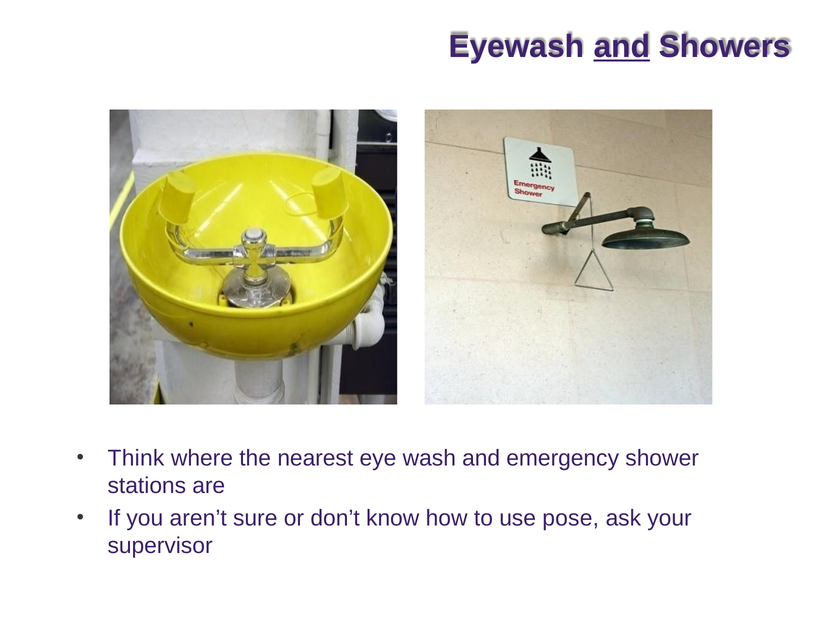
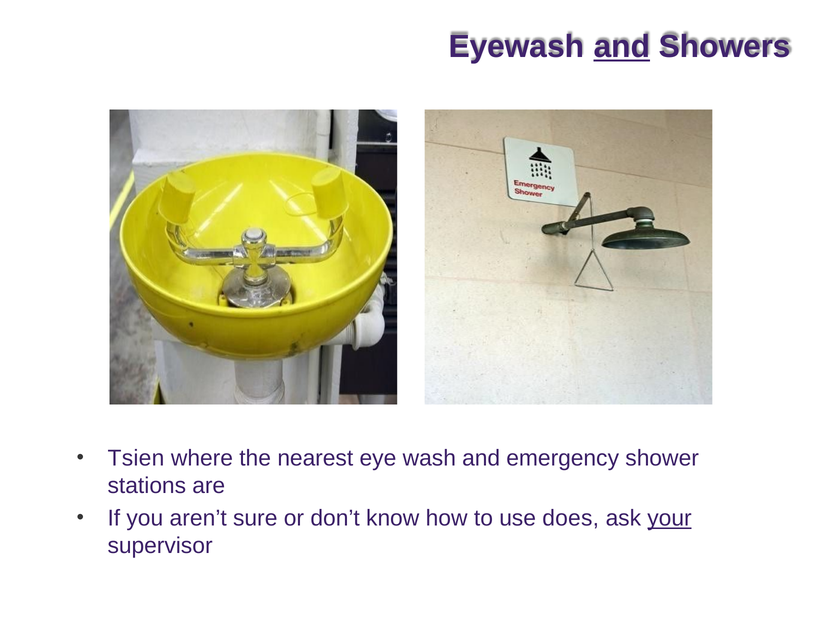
Think: Think -> Tsien
pose: pose -> does
your underline: none -> present
